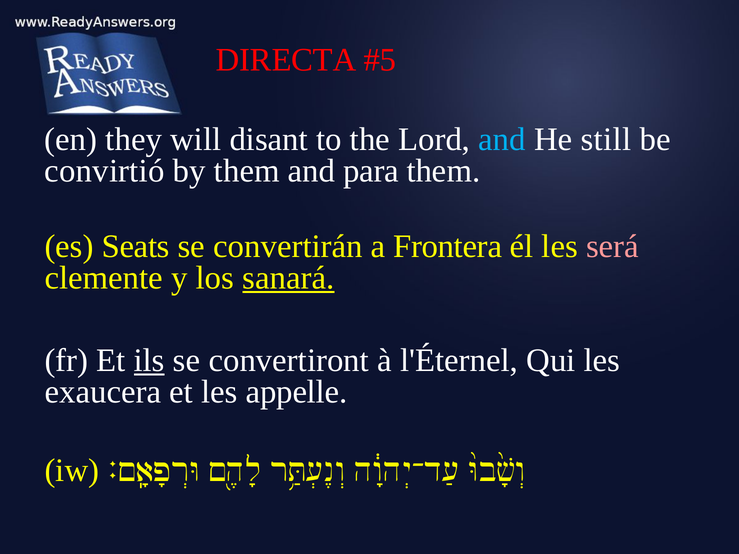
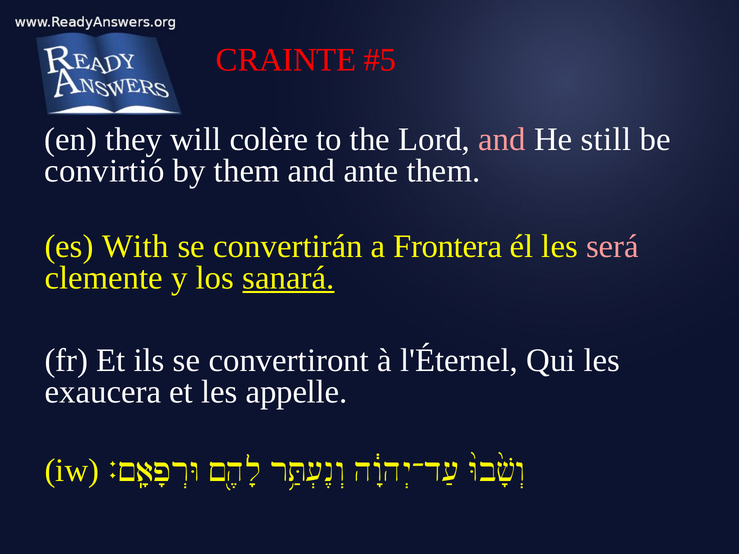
DIRECTA: DIRECTA -> CRAINTE
disant: disant -> colère
and at (502, 140) colour: light blue -> pink
para: para -> ante
Seats: Seats -> With
ils underline: present -> none
